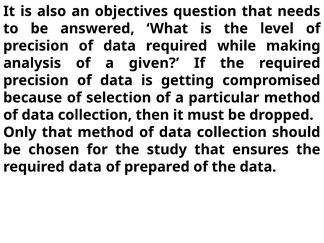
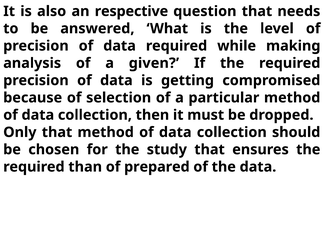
objectives: objectives -> respective
required data: data -> than
